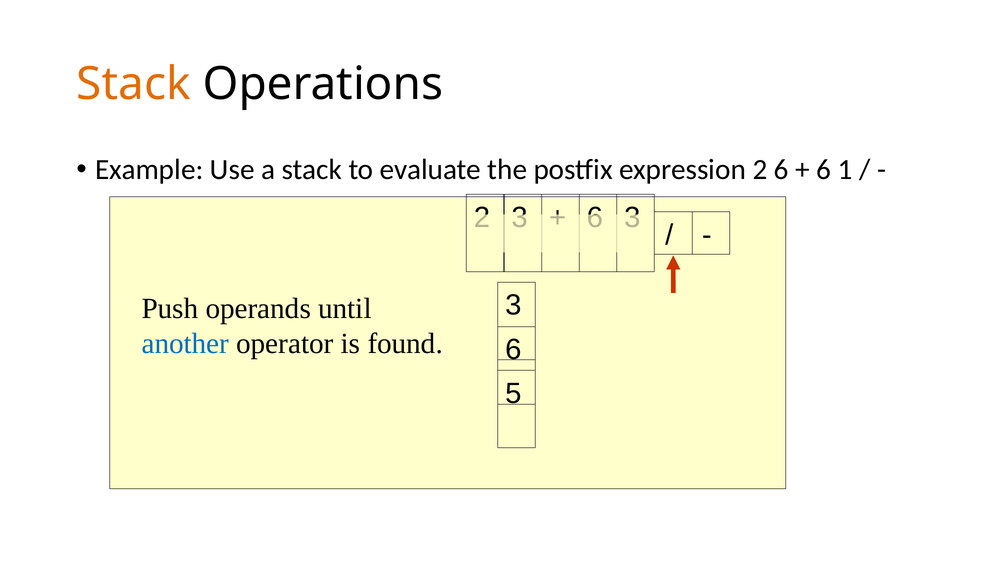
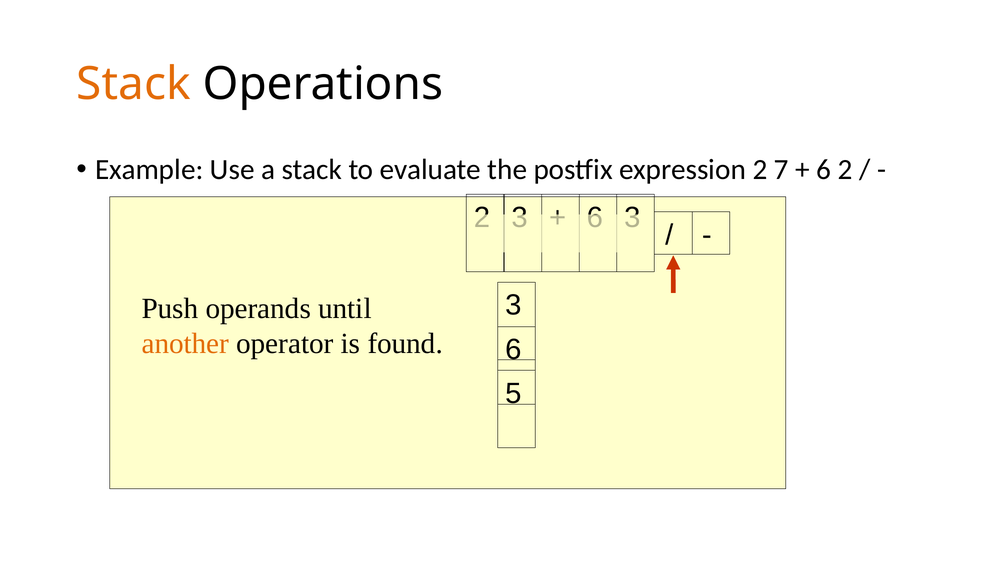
2 6: 6 -> 7
6 1: 1 -> 2
another colour: blue -> orange
